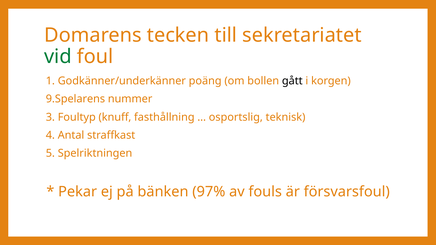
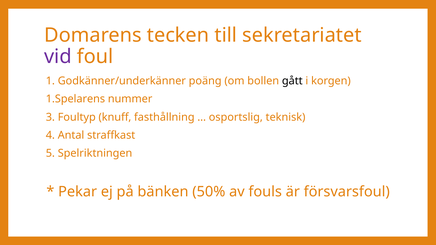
vid colour: green -> purple
9.Spelarens: 9.Spelarens -> 1.Spelarens
97%: 97% -> 50%
